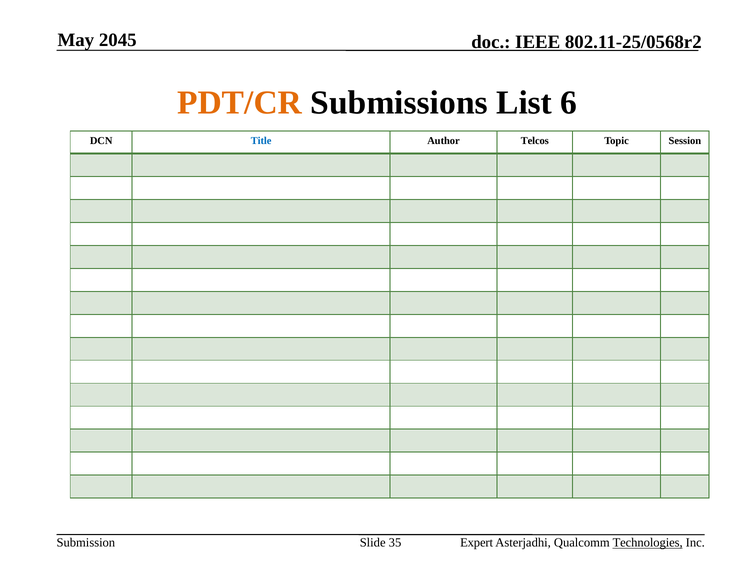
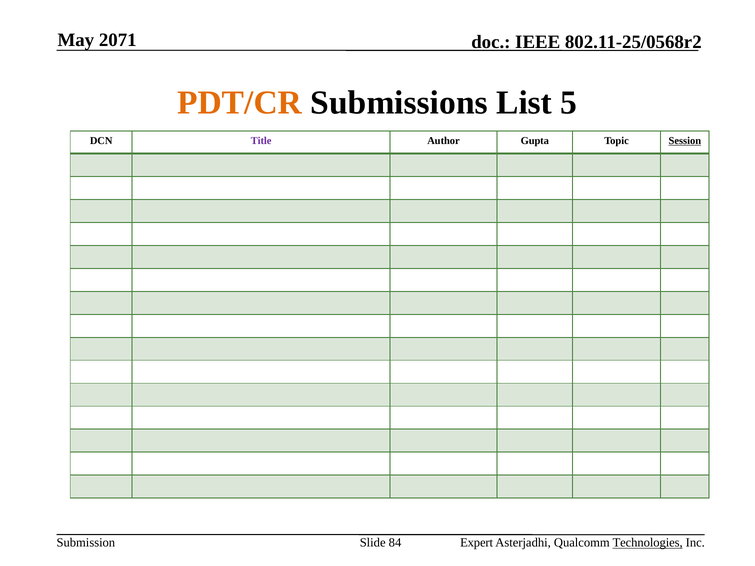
2045: 2045 -> 2071
6: 6 -> 5
Title colour: blue -> purple
Telcos: Telcos -> Gupta
Session underline: none -> present
35: 35 -> 84
